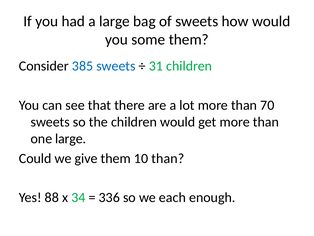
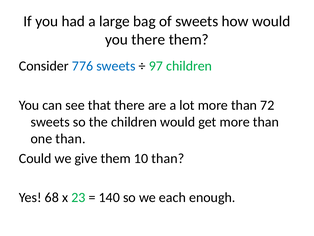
you some: some -> there
385: 385 -> 776
31: 31 -> 97
70: 70 -> 72
one large: large -> than
88: 88 -> 68
34: 34 -> 23
336: 336 -> 140
